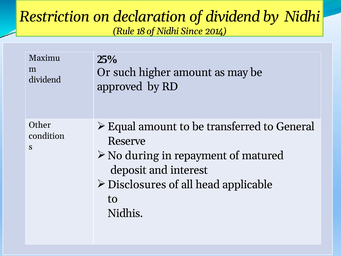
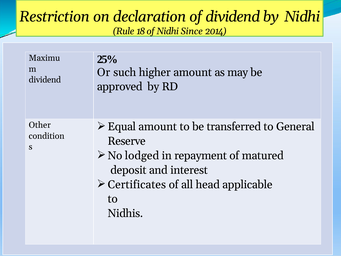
during: during -> lodged
Disclosures: Disclosures -> Certificates
